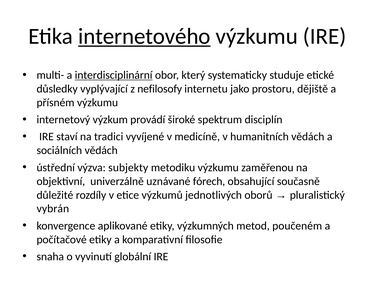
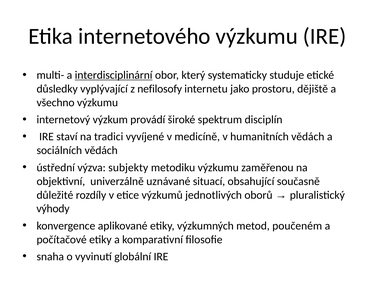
internetového underline: present -> none
přísném: přísném -> všechno
fórech: fórech -> situací
vybrán: vybrán -> výhody
